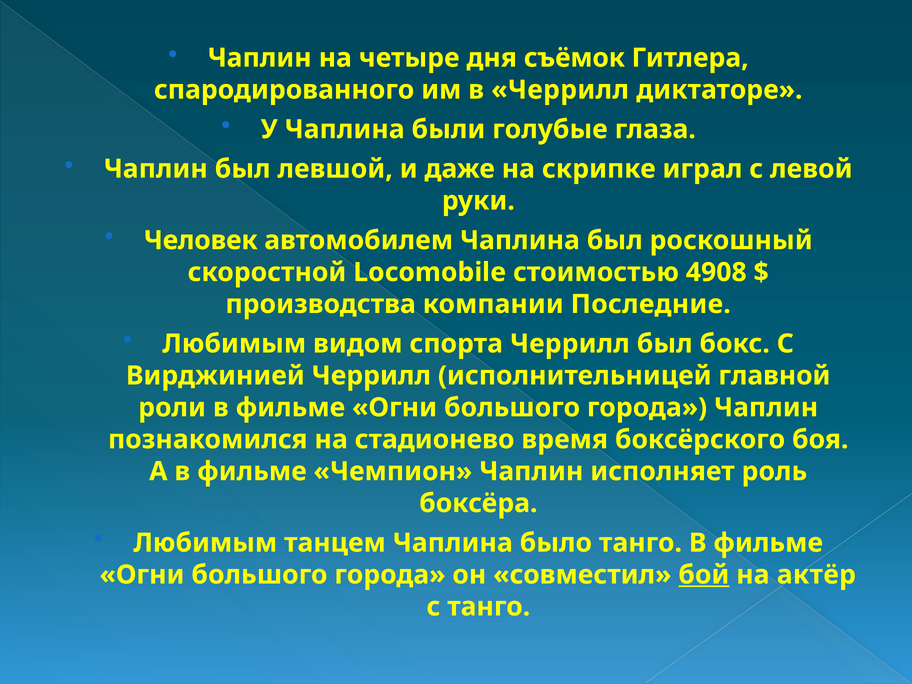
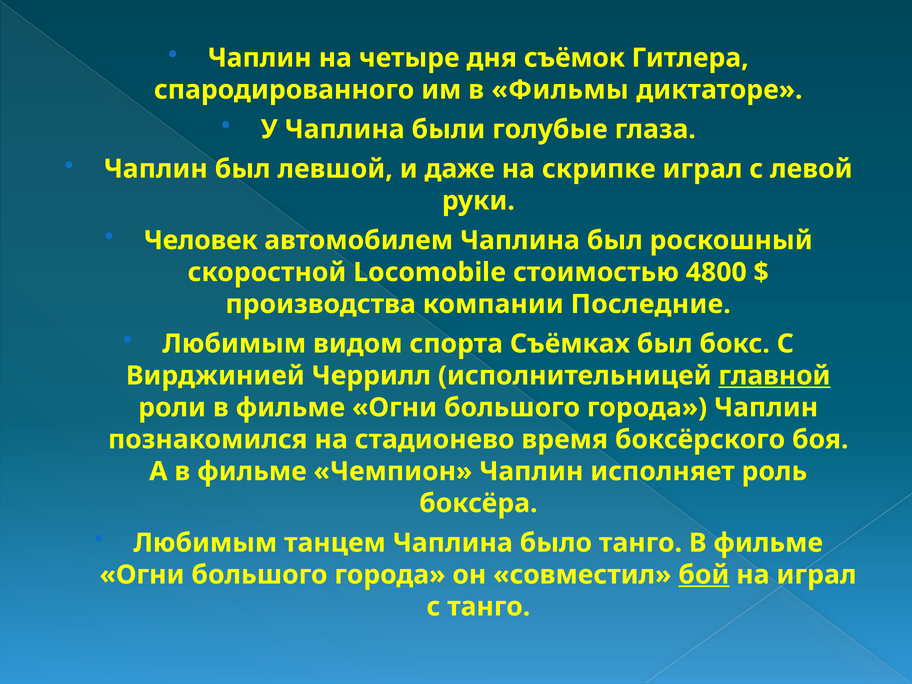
в Черрилл: Черрилл -> Фильмы
4908: 4908 -> 4800
спорта Черрилл: Черрилл -> Съёмках
главной underline: none -> present
на актёр: актёр -> играл
